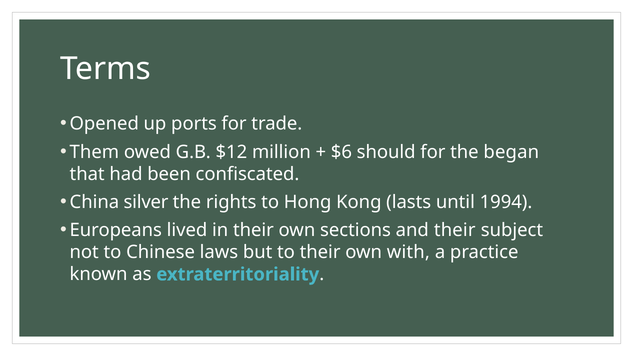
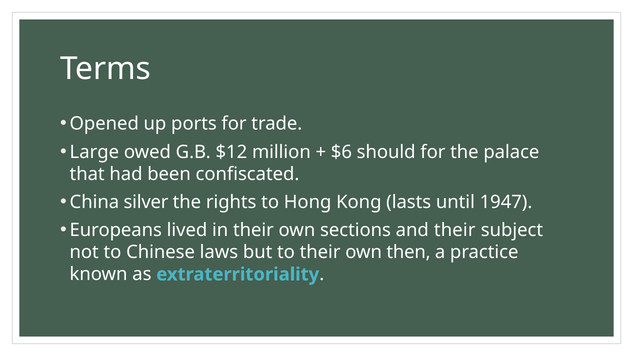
Them: Them -> Large
began: began -> palace
1994: 1994 -> 1947
with: with -> then
